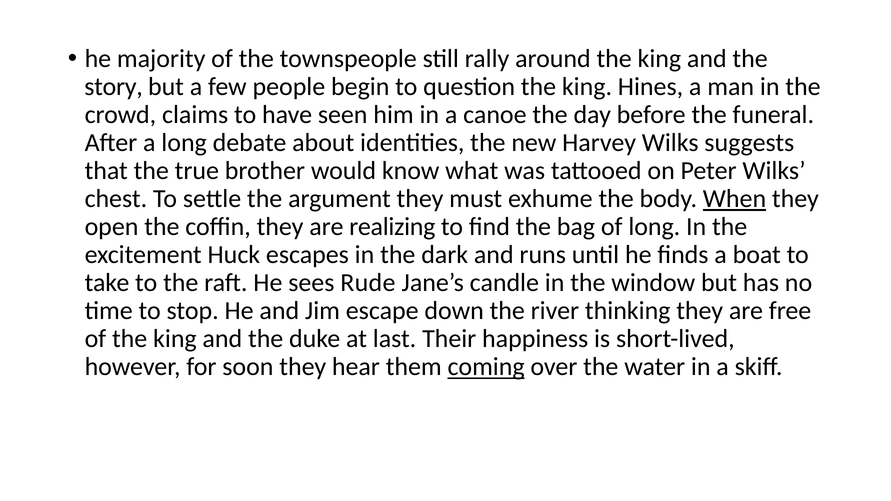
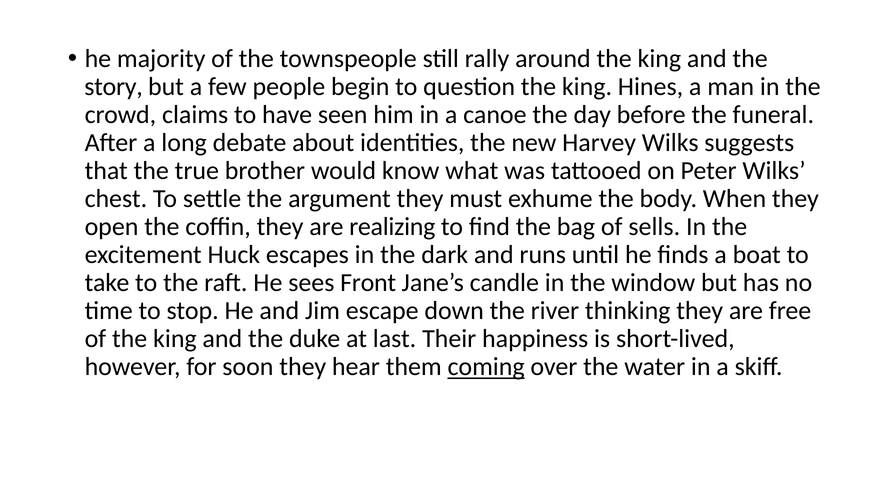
When underline: present -> none
of long: long -> sells
Rude: Rude -> Front
